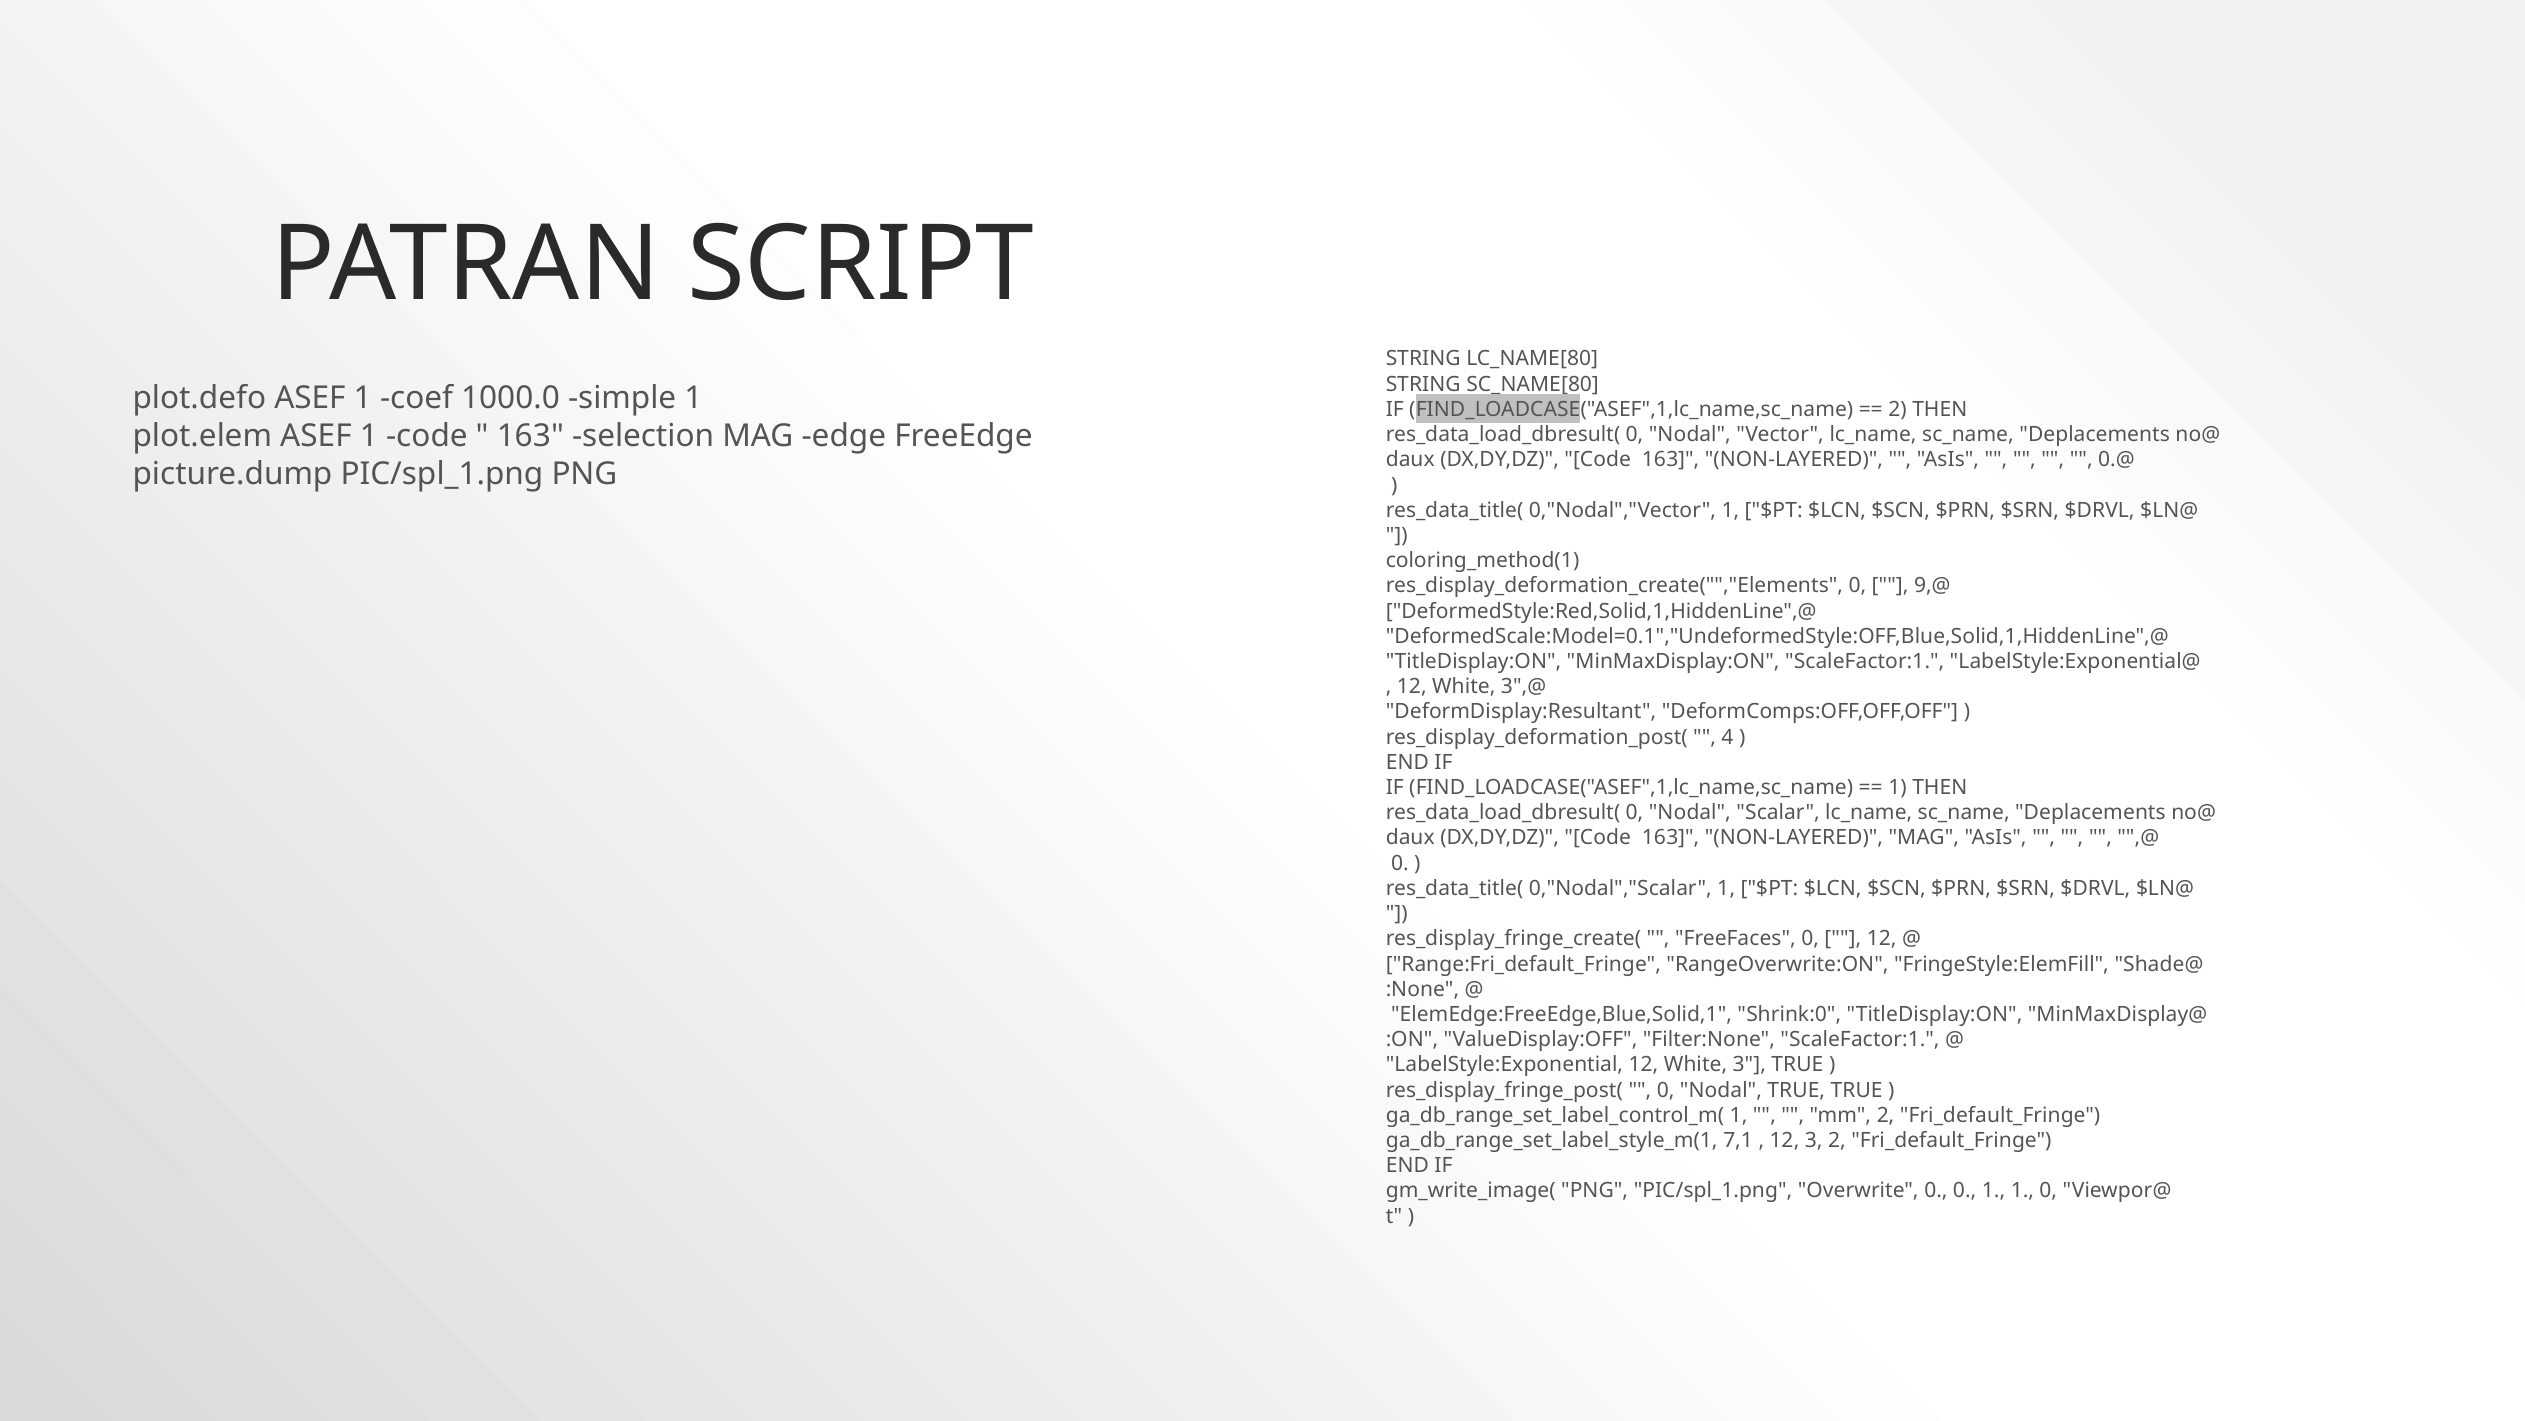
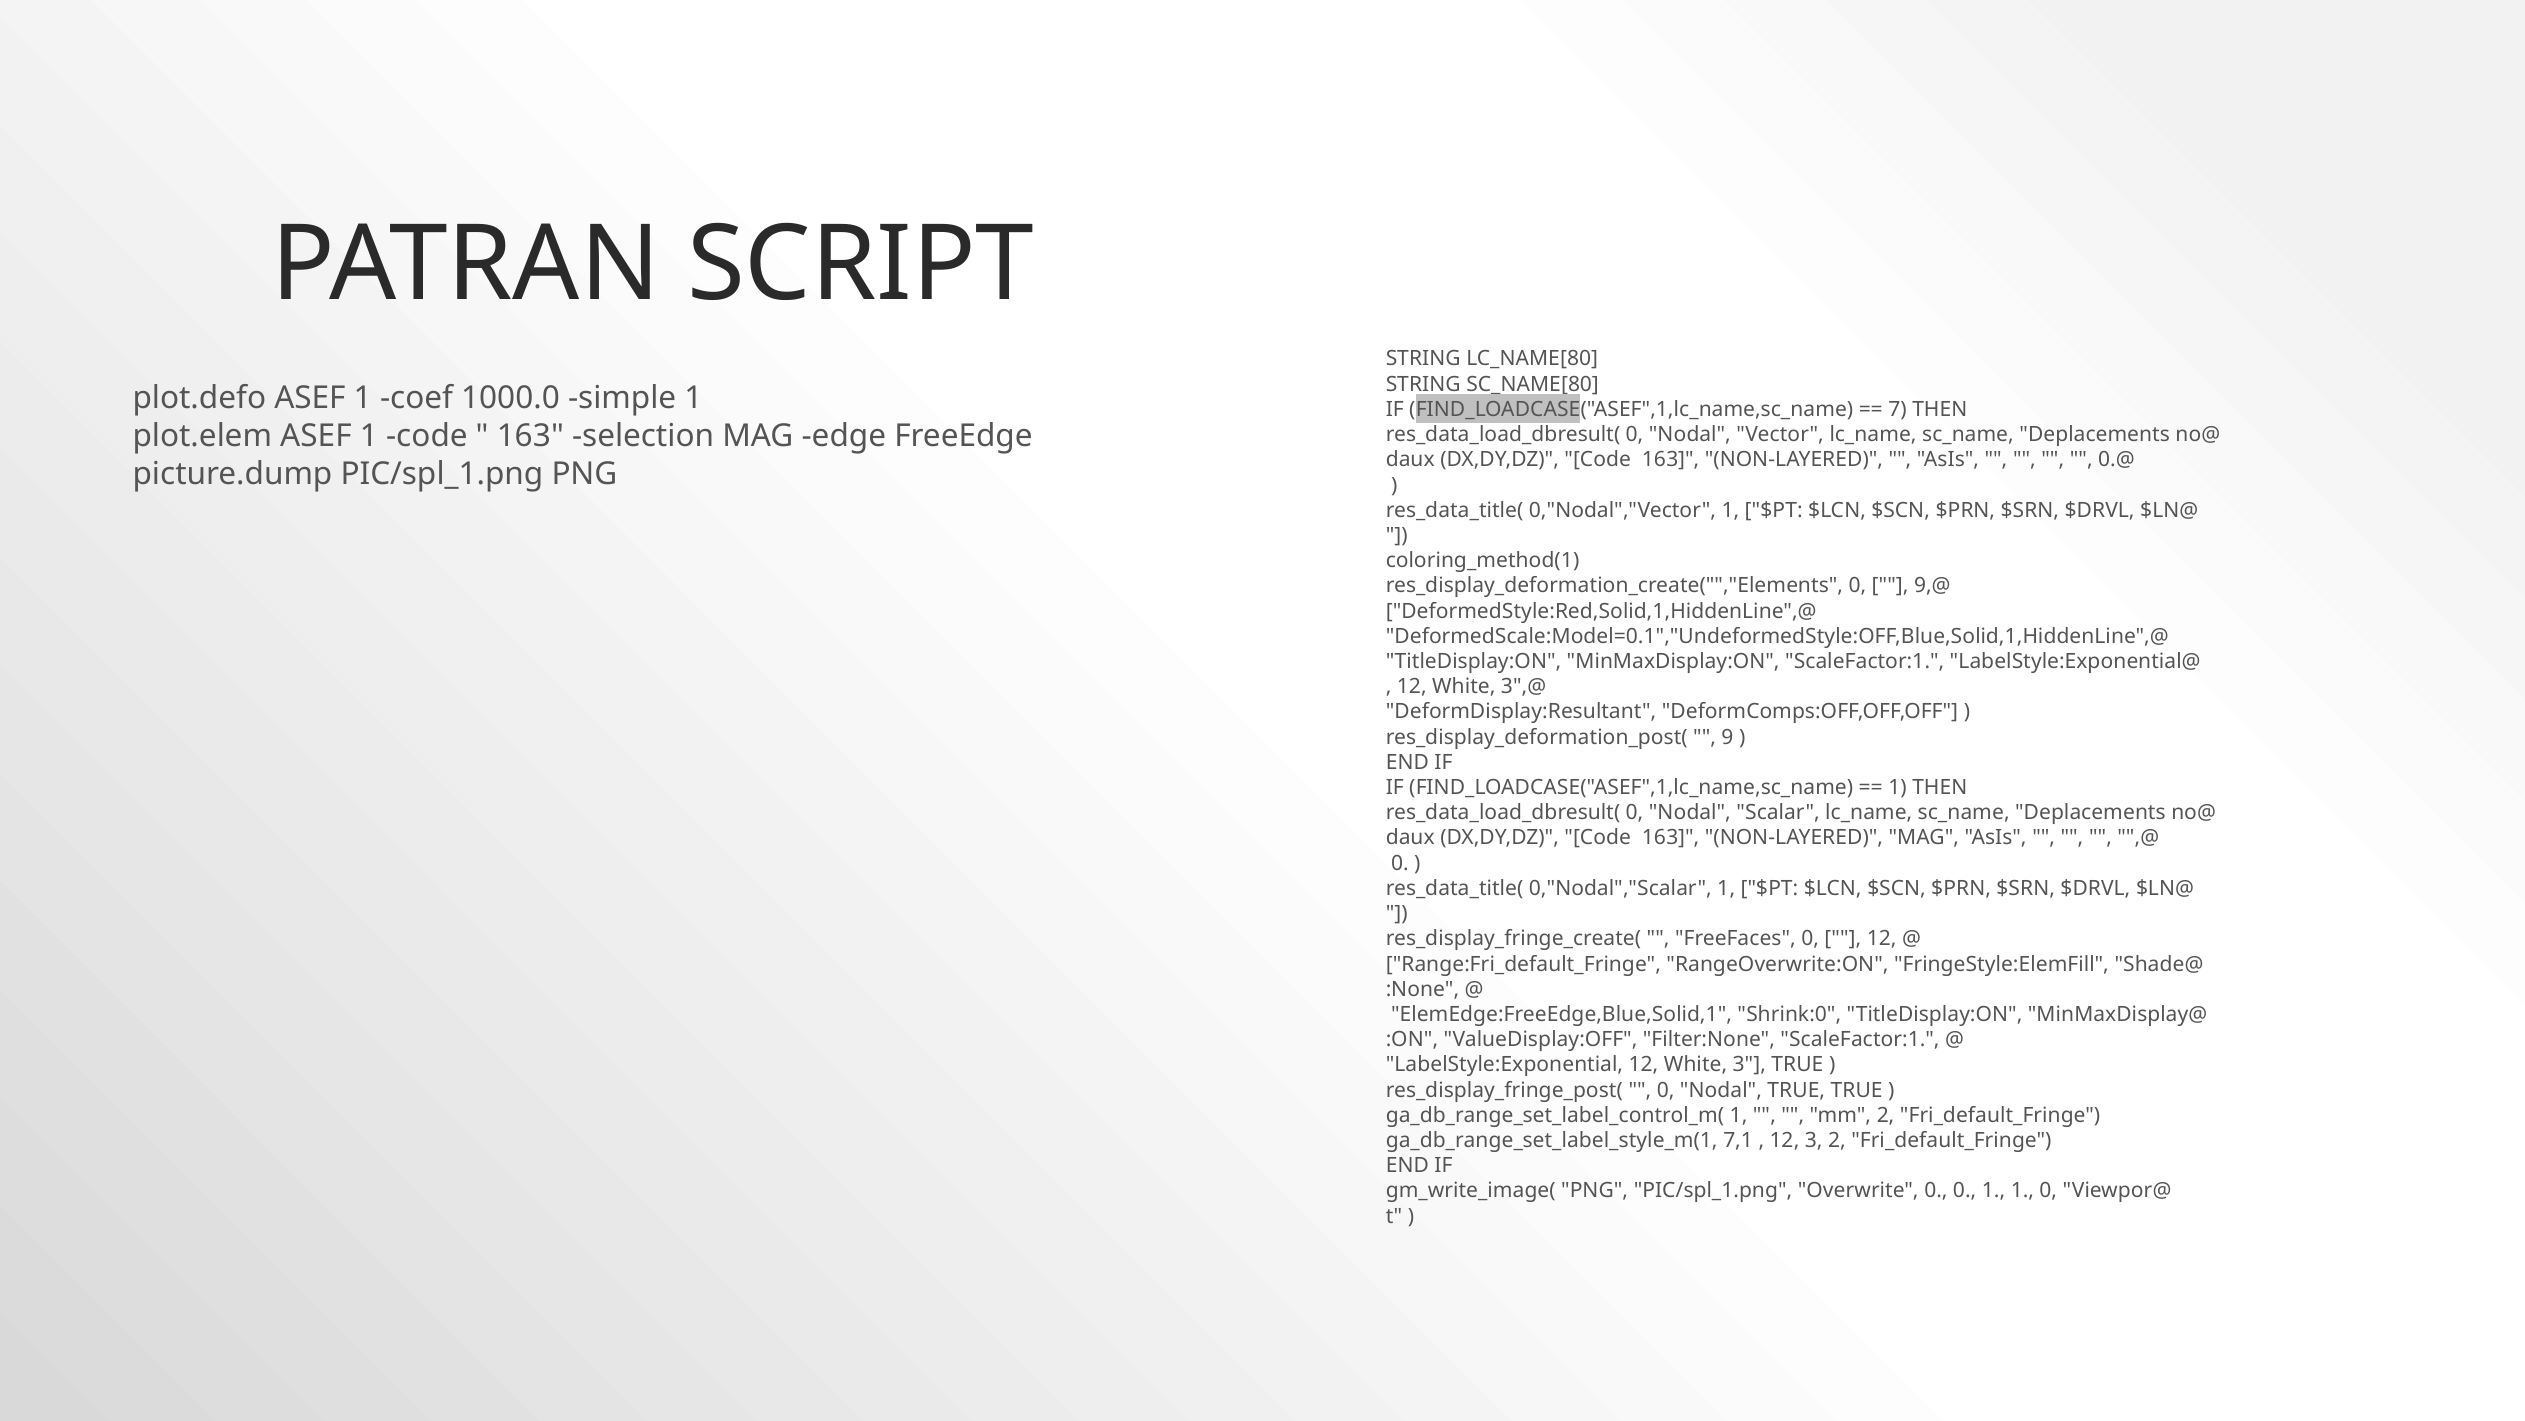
2 at (1898, 409): 2 -> 7
4: 4 -> 9
